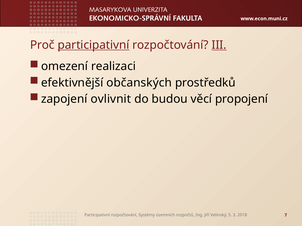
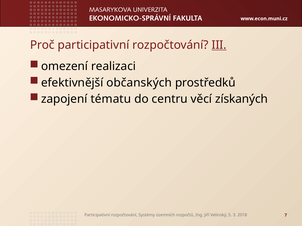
participativní at (94, 45) underline: present -> none
ovlivnit: ovlivnit -> tématu
budou: budou -> centru
propojení: propojení -> získaných
